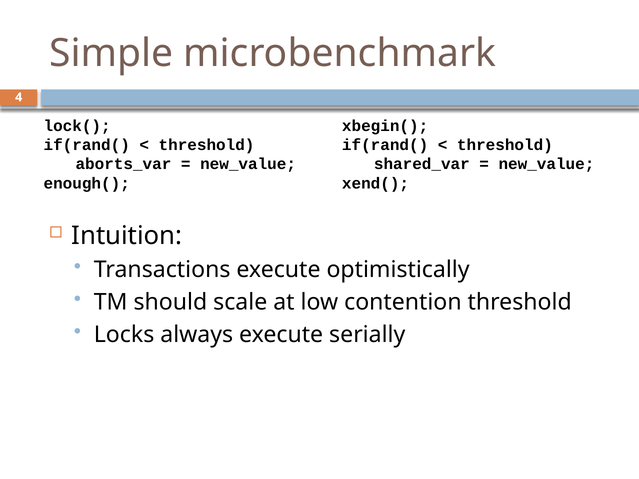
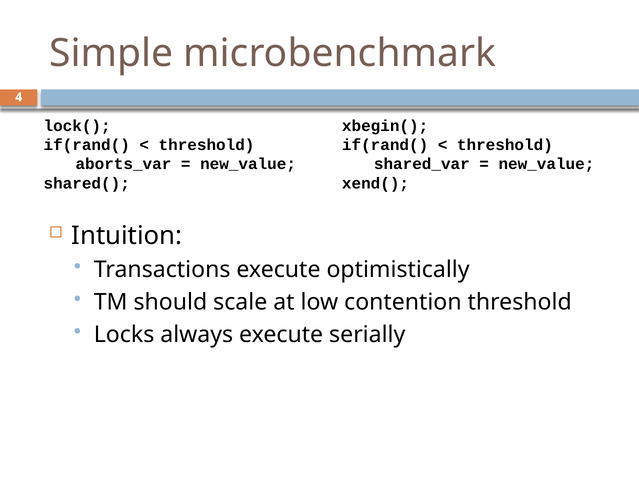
enough(: enough( -> shared(
